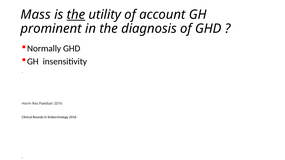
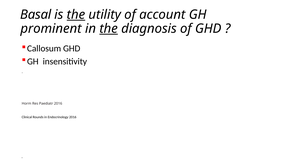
Mass: Mass -> Basal
the at (109, 29) underline: none -> present
Normally: Normally -> Callosum
